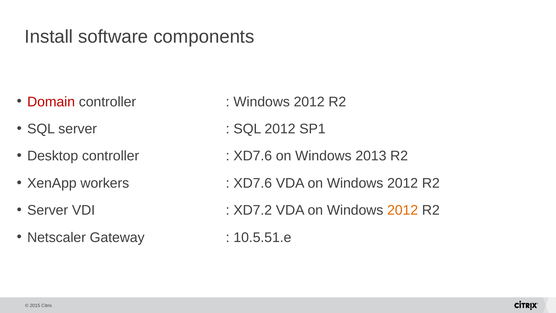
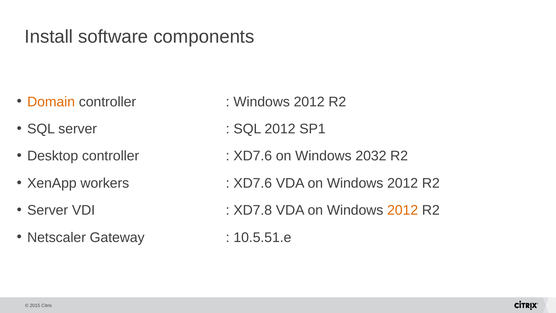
Domain colour: red -> orange
2013: 2013 -> 2032
XD7.2: XD7.2 -> XD7.8
